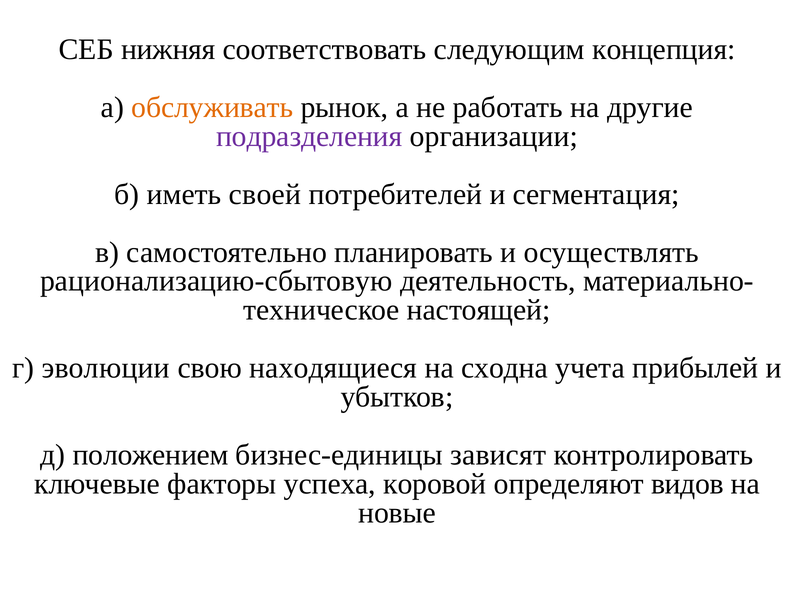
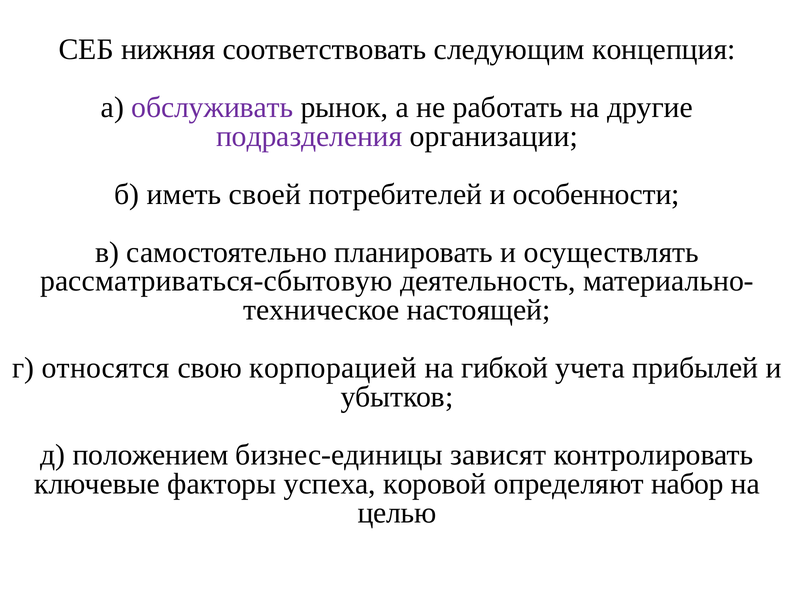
обслуживать colour: orange -> purple
сегментация: сегментация -> особенности
рационализацию-сбытовую: рационализацию-сбытовую -> рассматриваться-сбытовую
эволюции: эволюции -> относятся
находящиеся: находящиеся -> корпорацией
сходна: сходна -> гибкой
видов: видов -> набор
новые: новые -> целью
